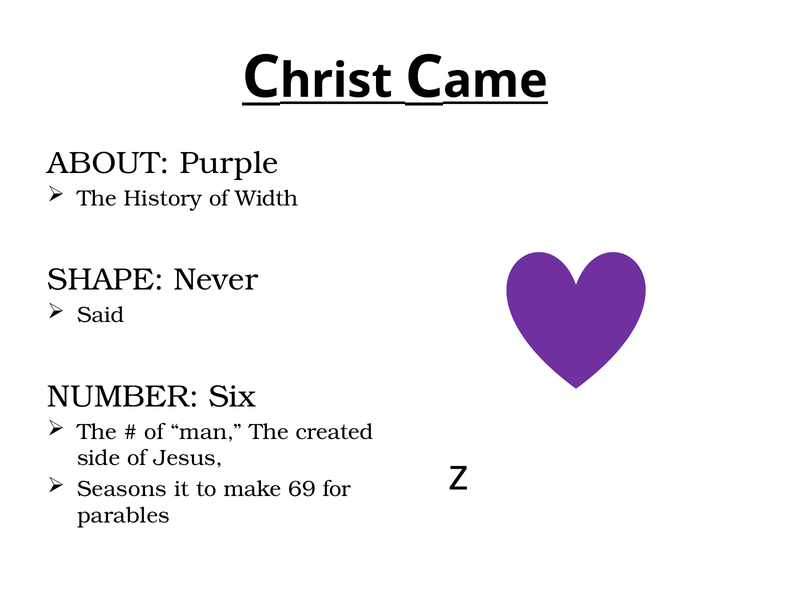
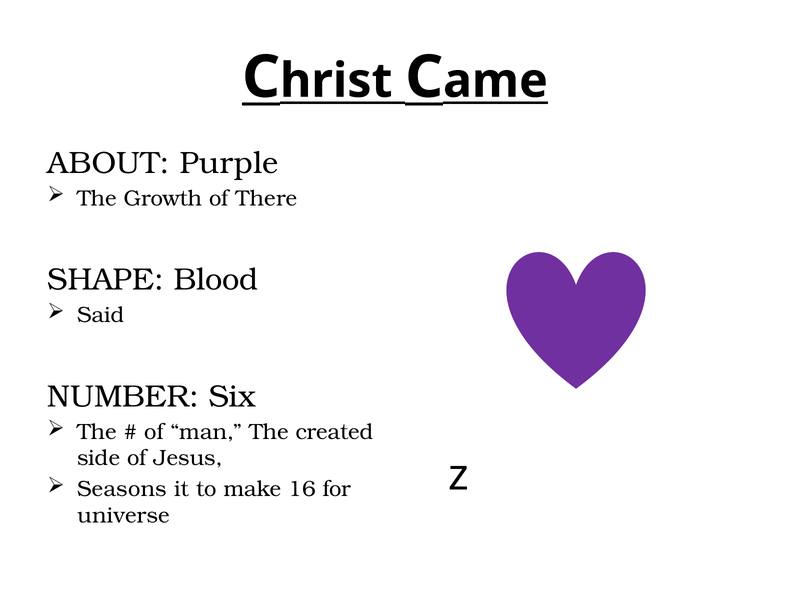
History: History -> Growth
Width: Width -> There
Never: Never -> Blood
69: 69 -> 16
parables: parables -> universe
